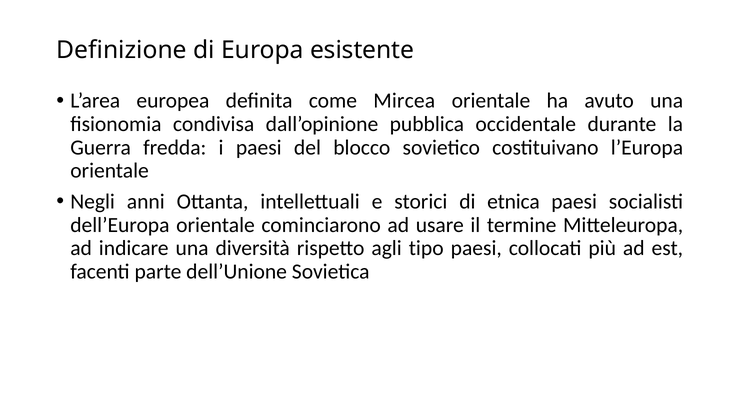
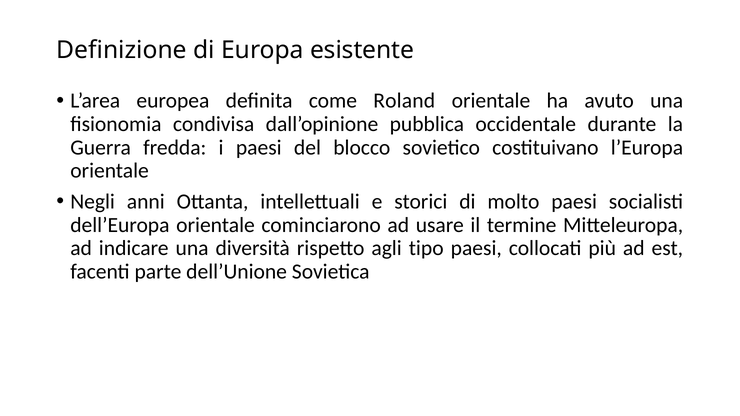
Mircea: Mircea -> Roland
etnica: etnica -> molto
